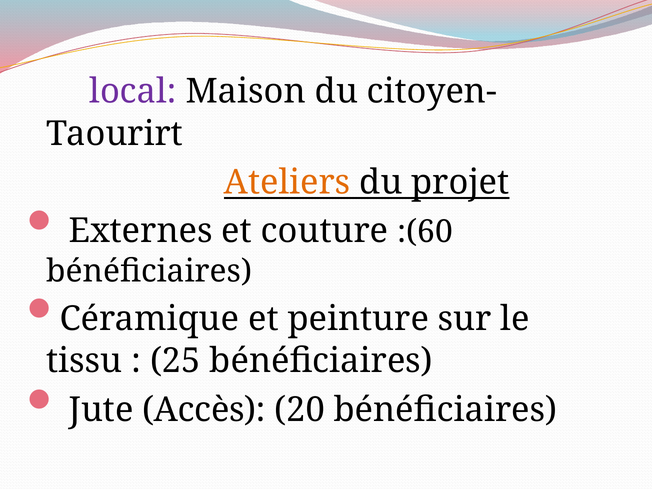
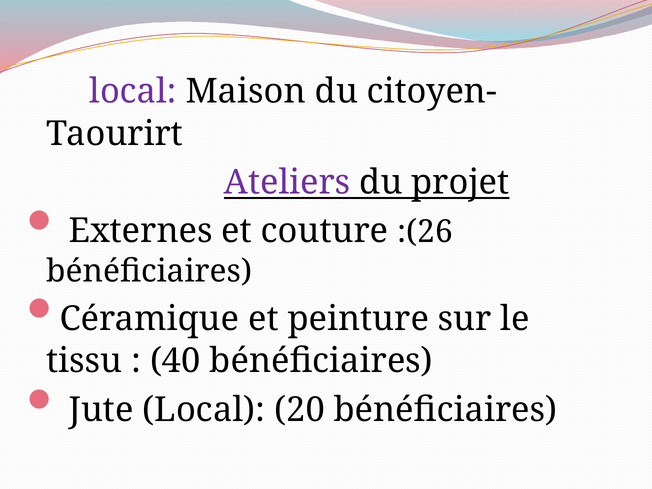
Ateliers colour: orange -> purple
:(60: :(60 -> :(26
25: 25 -> 40
Jute Accès: Accès -> Local
